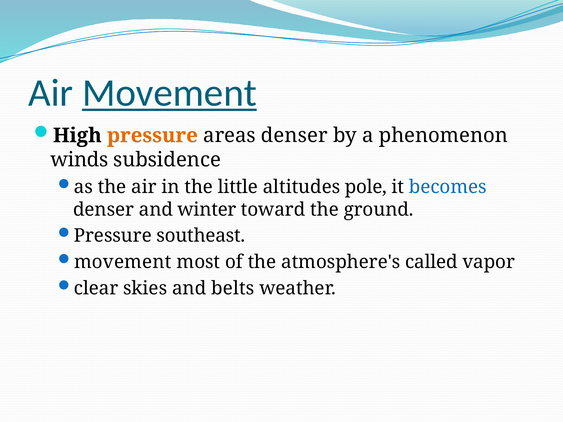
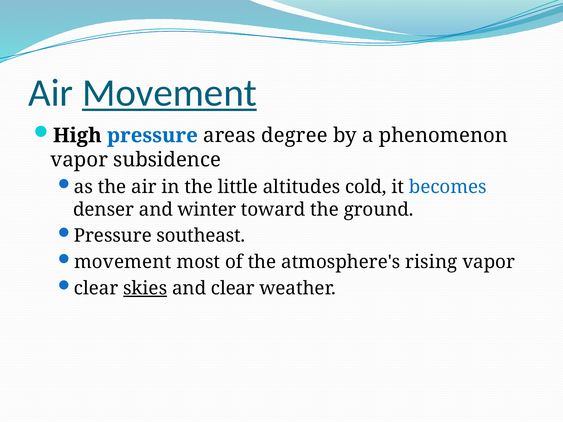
pressure at (152, 136) colour: orange -> blue
areas denser: denser -> degree
winds at (79, 160): winds -> vapor
pole: pole -> cold
called: called -> rising
skies underline: none -> present
and belts: belts -> clear
